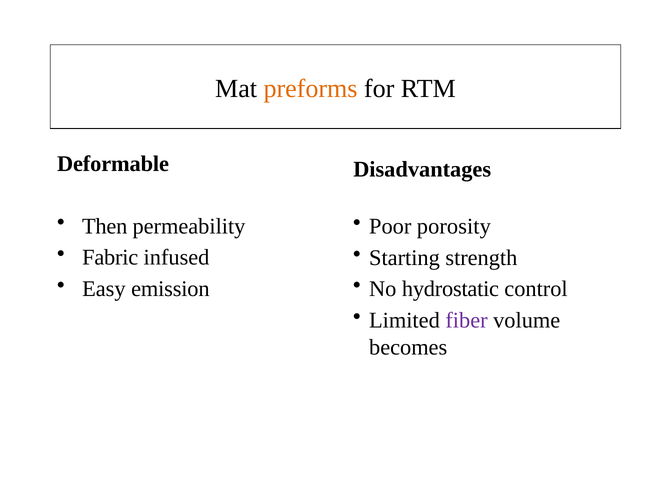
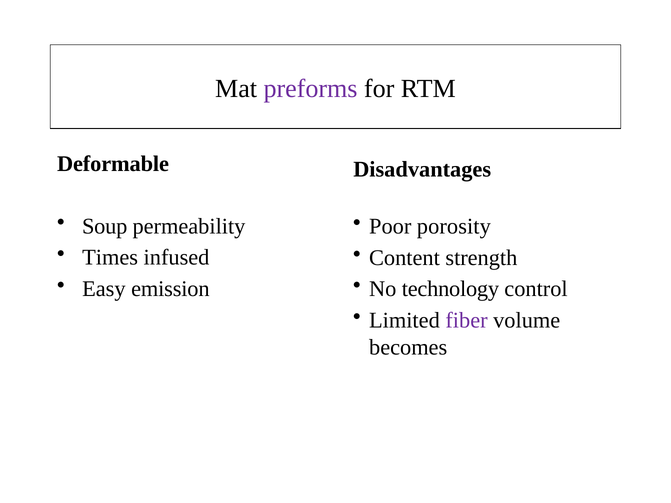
preforms colour: orange -> purple
Then: Then -> Soup
Fabric: Fabric -> Times
Starting: Starting -> Content
hydrostatic: hydrostatic -> technology
